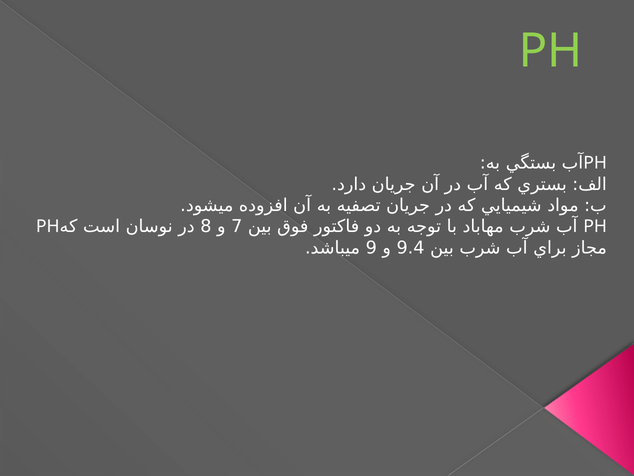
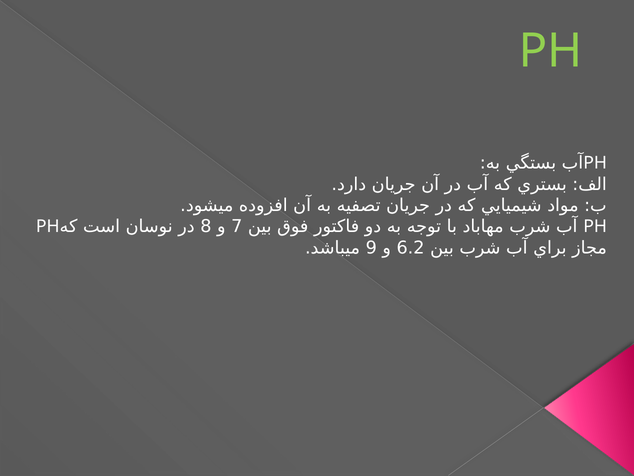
9.4: 9.4 -> 6.2
